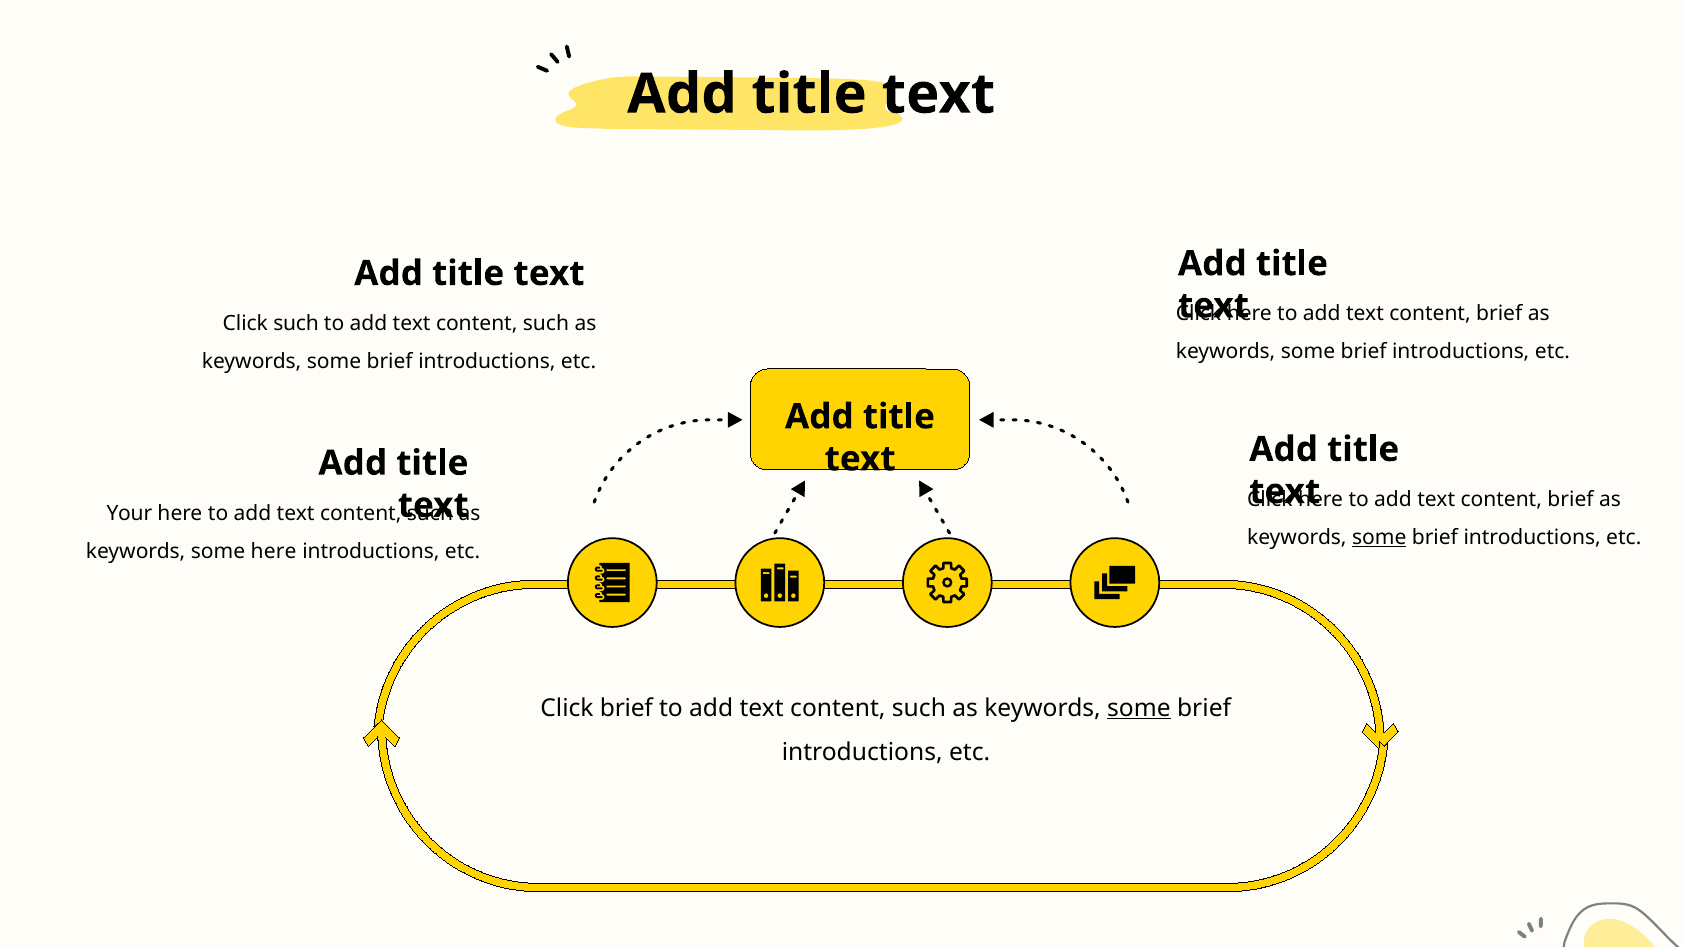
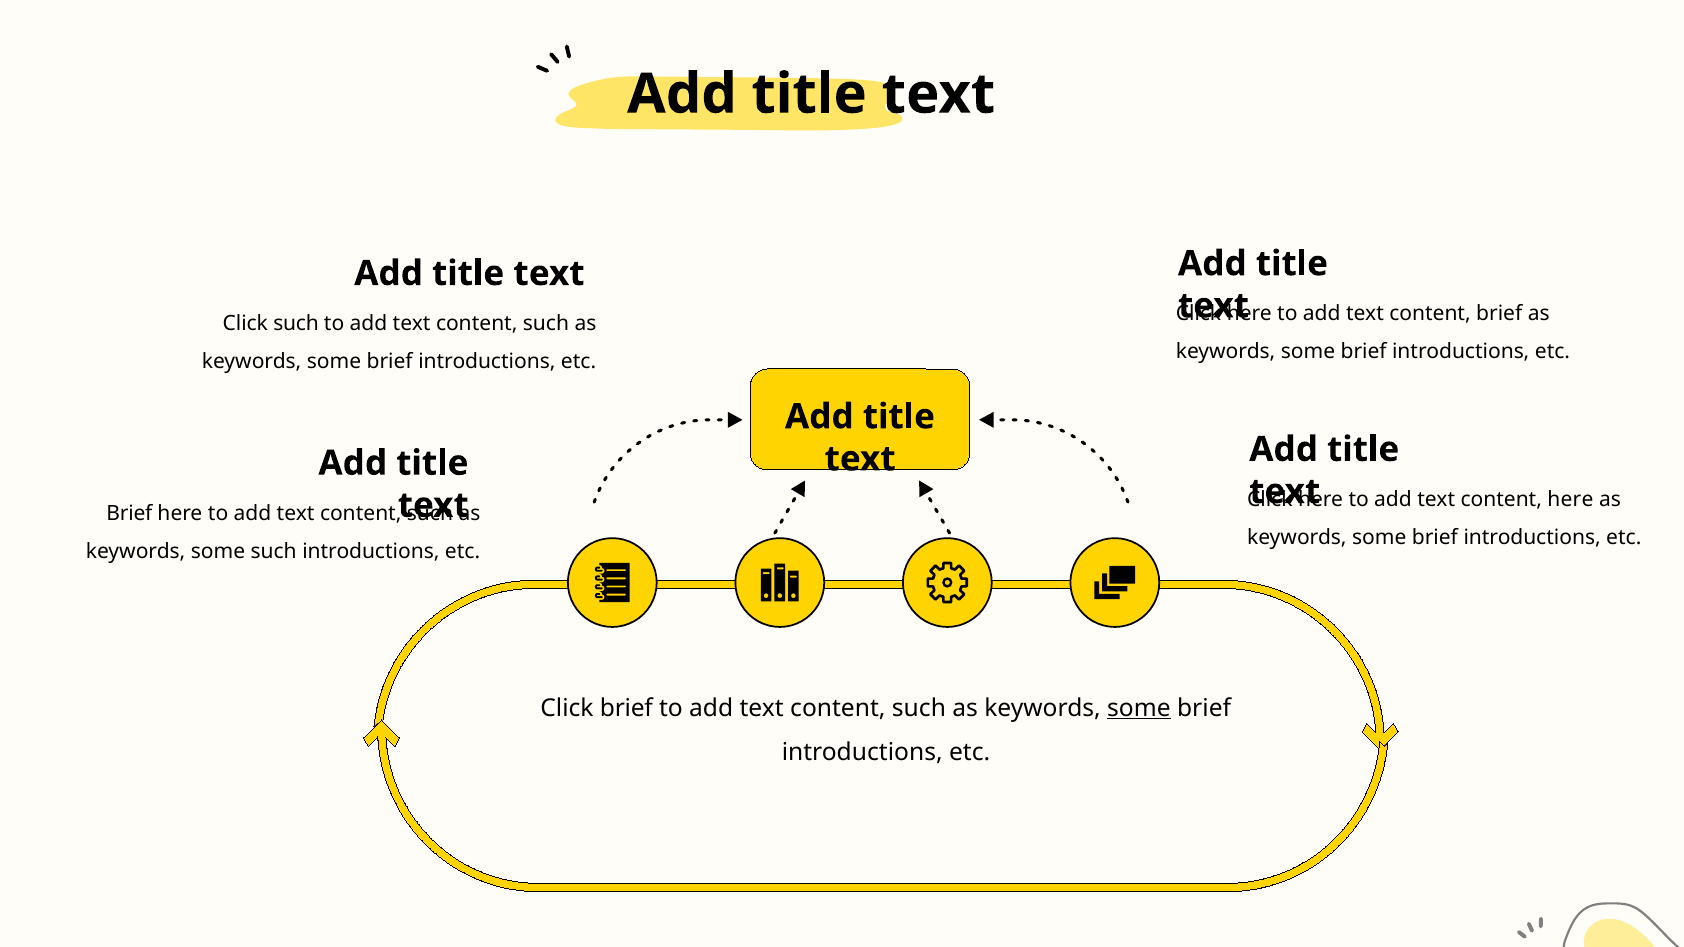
brief at (1571, 500): brief -> here
Your at (129, 513): Your -> Brief
some at (1379, 538) underline: present -> none
some here: here -> such
